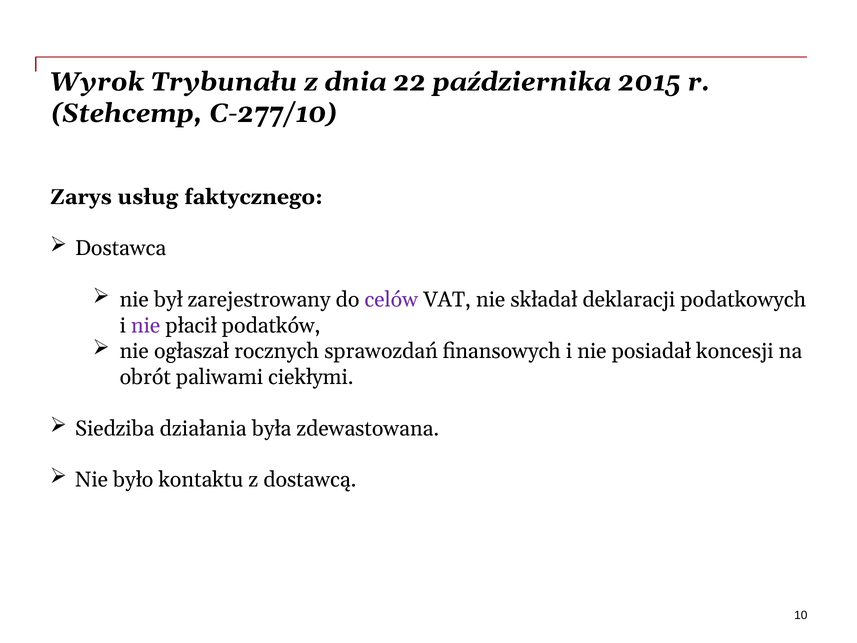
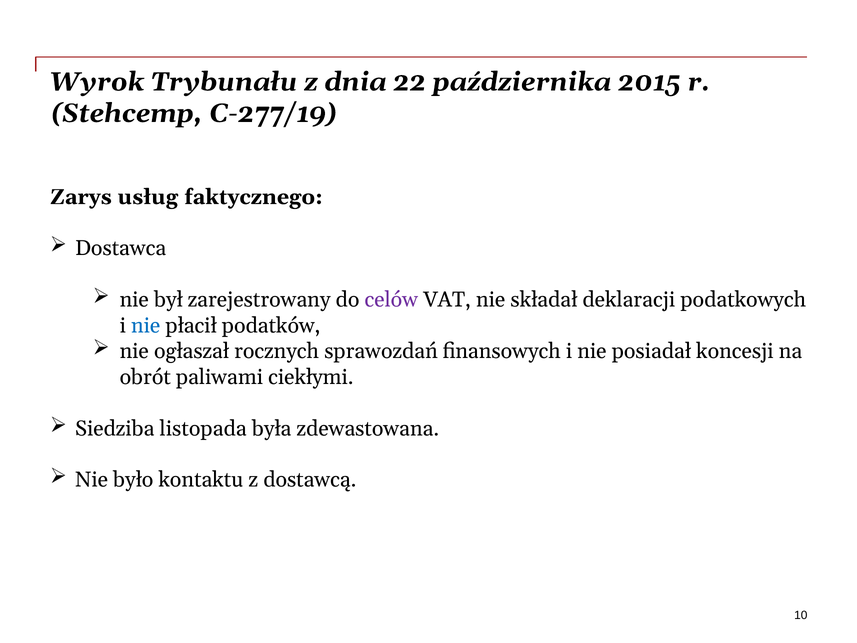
C-277/10: C-277/10 -> C-277/19
nie at (146, 325) colour: purple -> blue
działania: działania -> listopada
